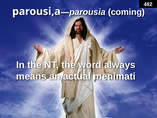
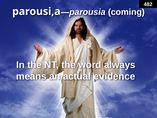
menimati: menimati -> evidence
